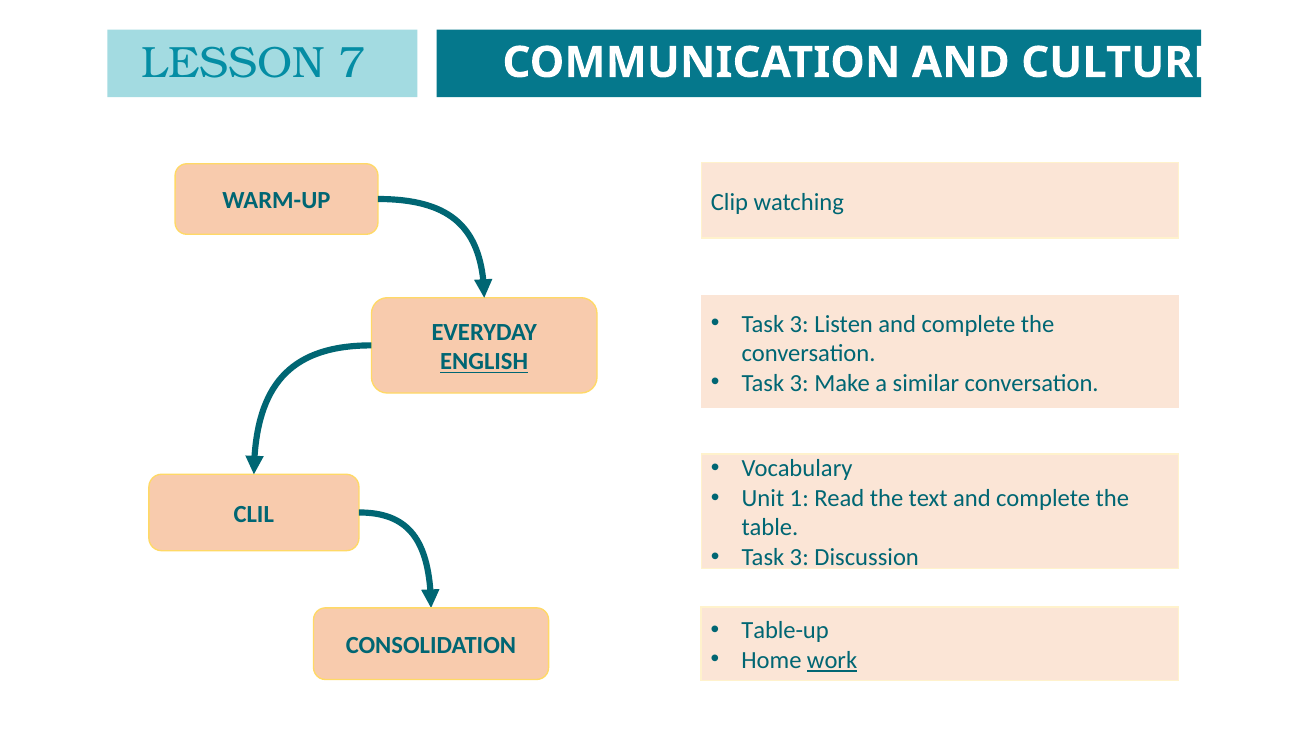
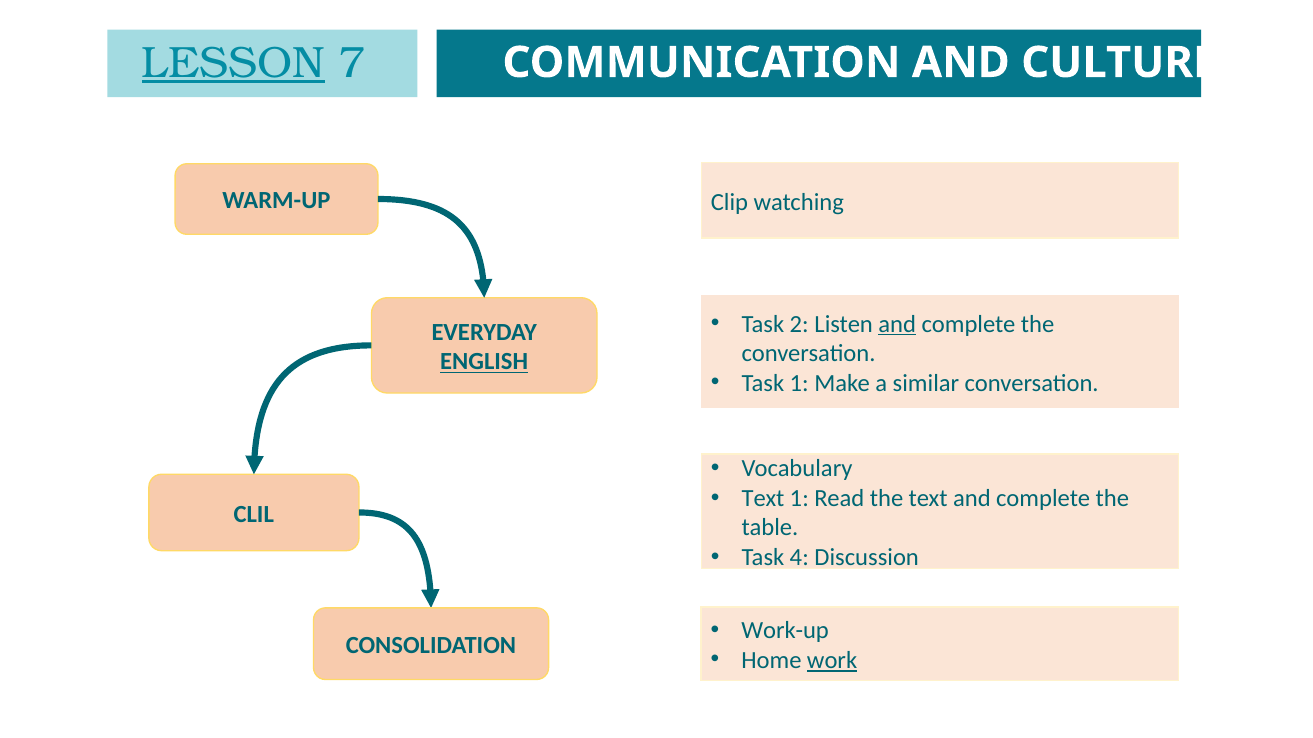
LESSON underline: none -> present
3 at (799, 324): 3 -> 2
and at (897, 324) underline: none -> present
3 at (799, 383): 3 -> 1
Unit at (763, 499): Unit -> Text
3 at (799, 558): 3 -> 4
Table-up: Table-up -> Work-up
